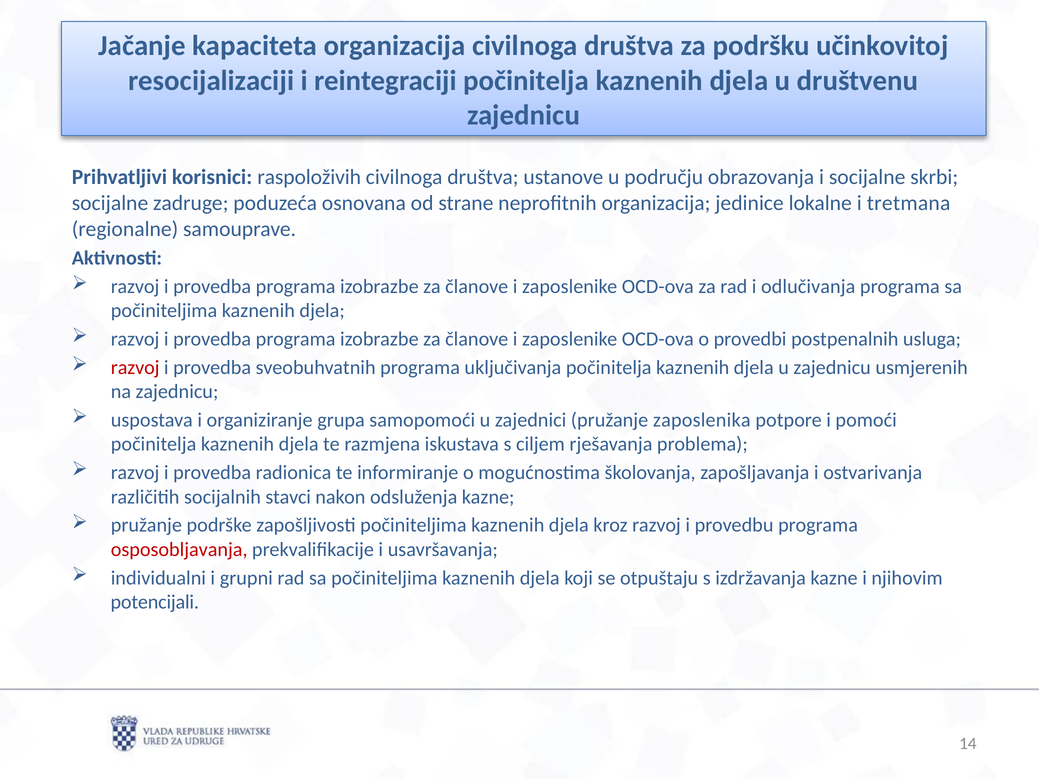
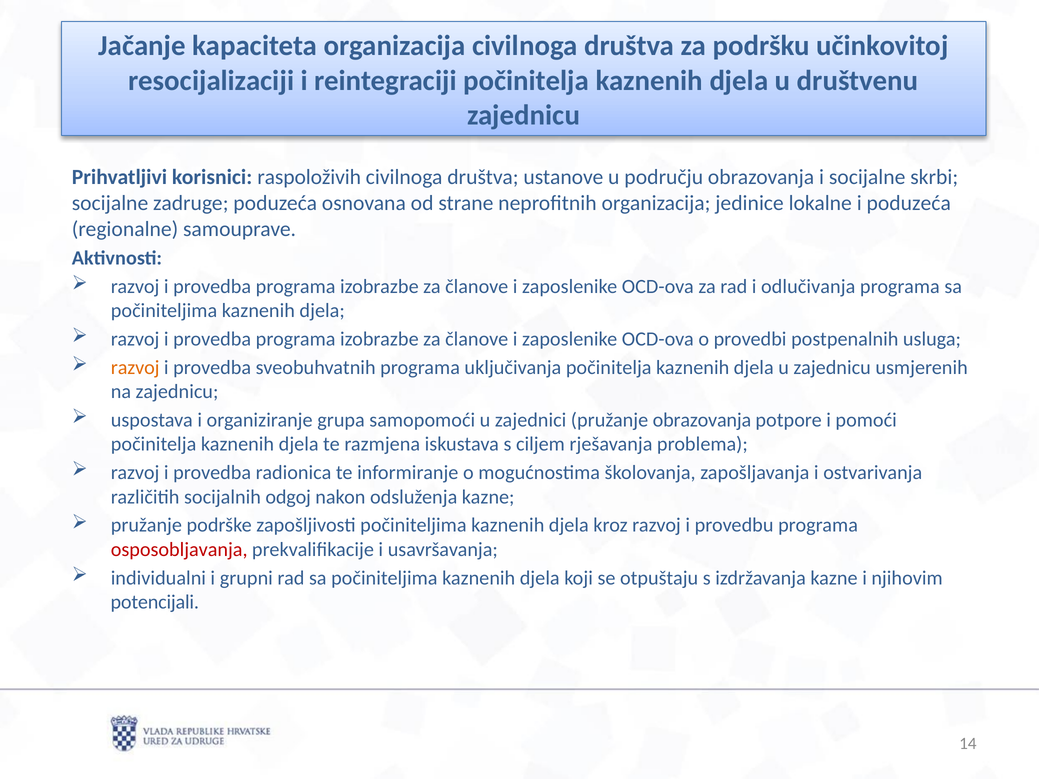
i tretmana: tretmana -> poduzeća
razvoj at (135, 367) colour: red -> orange
pružanje zaposlenika: zaposlenika -> obrazovanja
stavci: stavci -> odgoj
